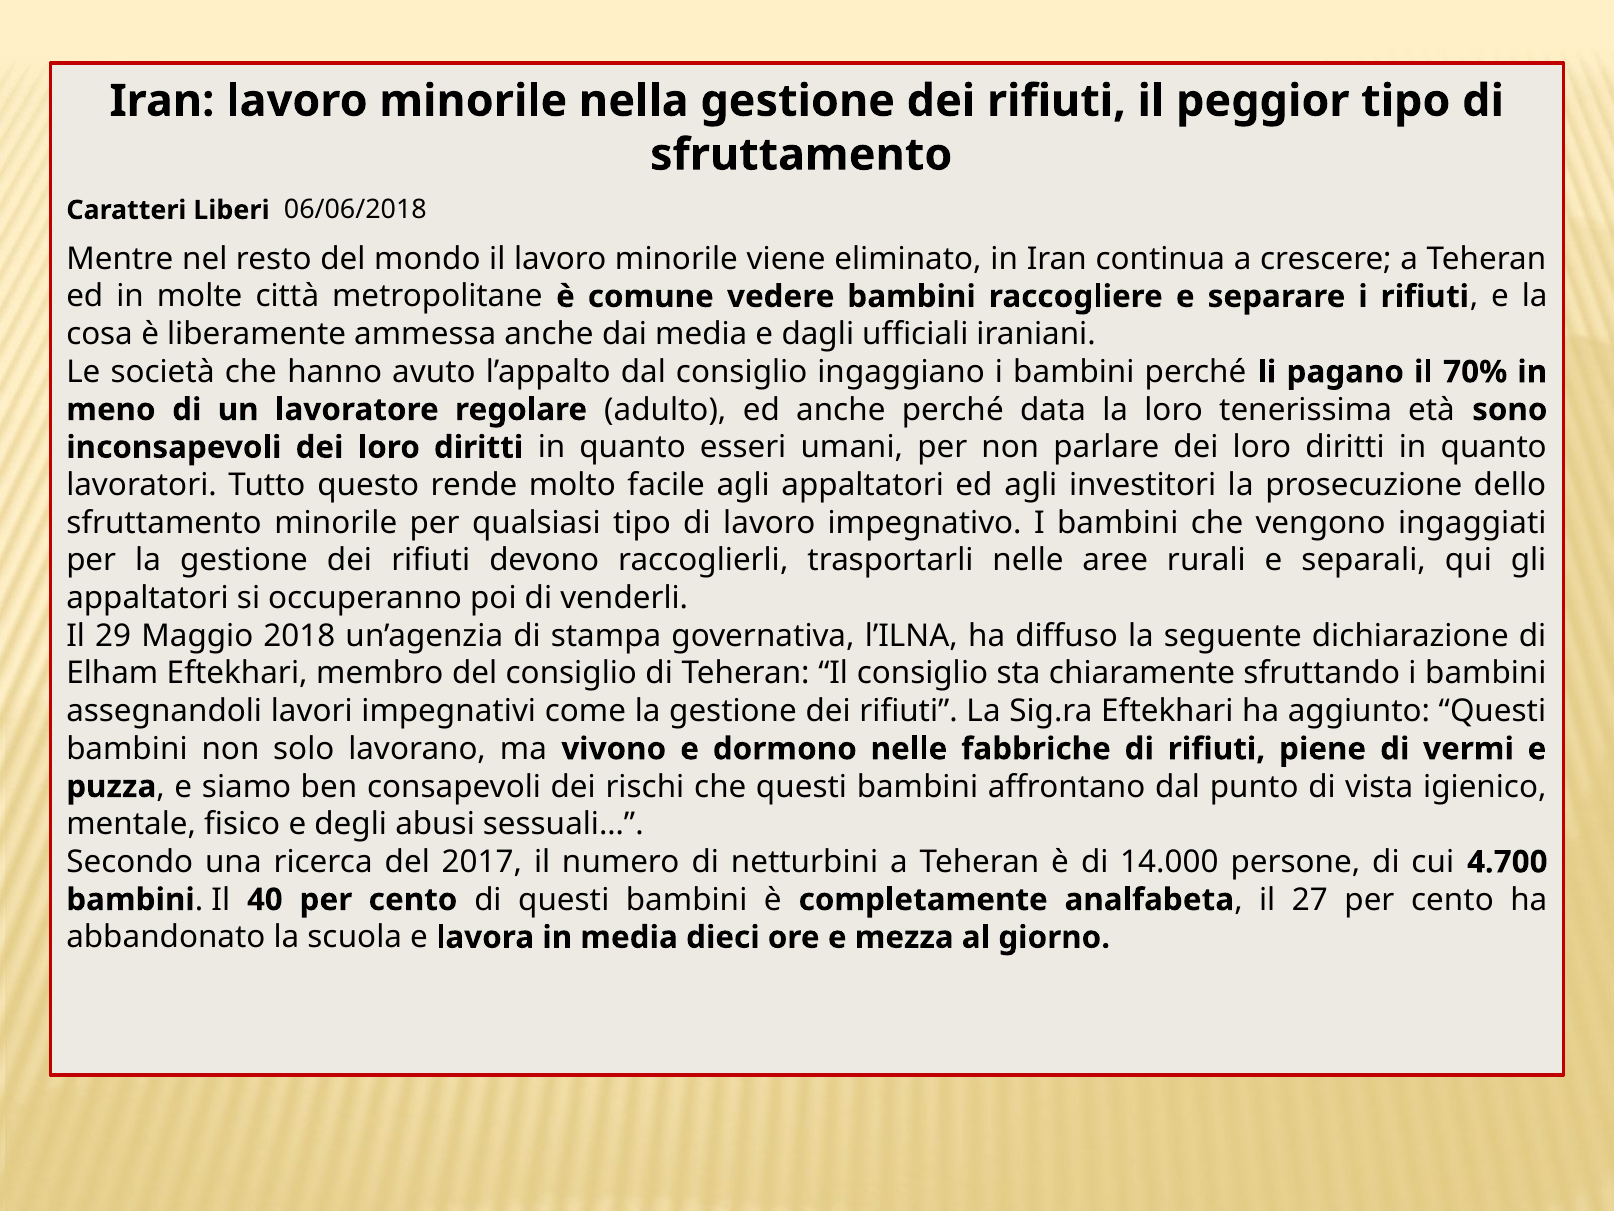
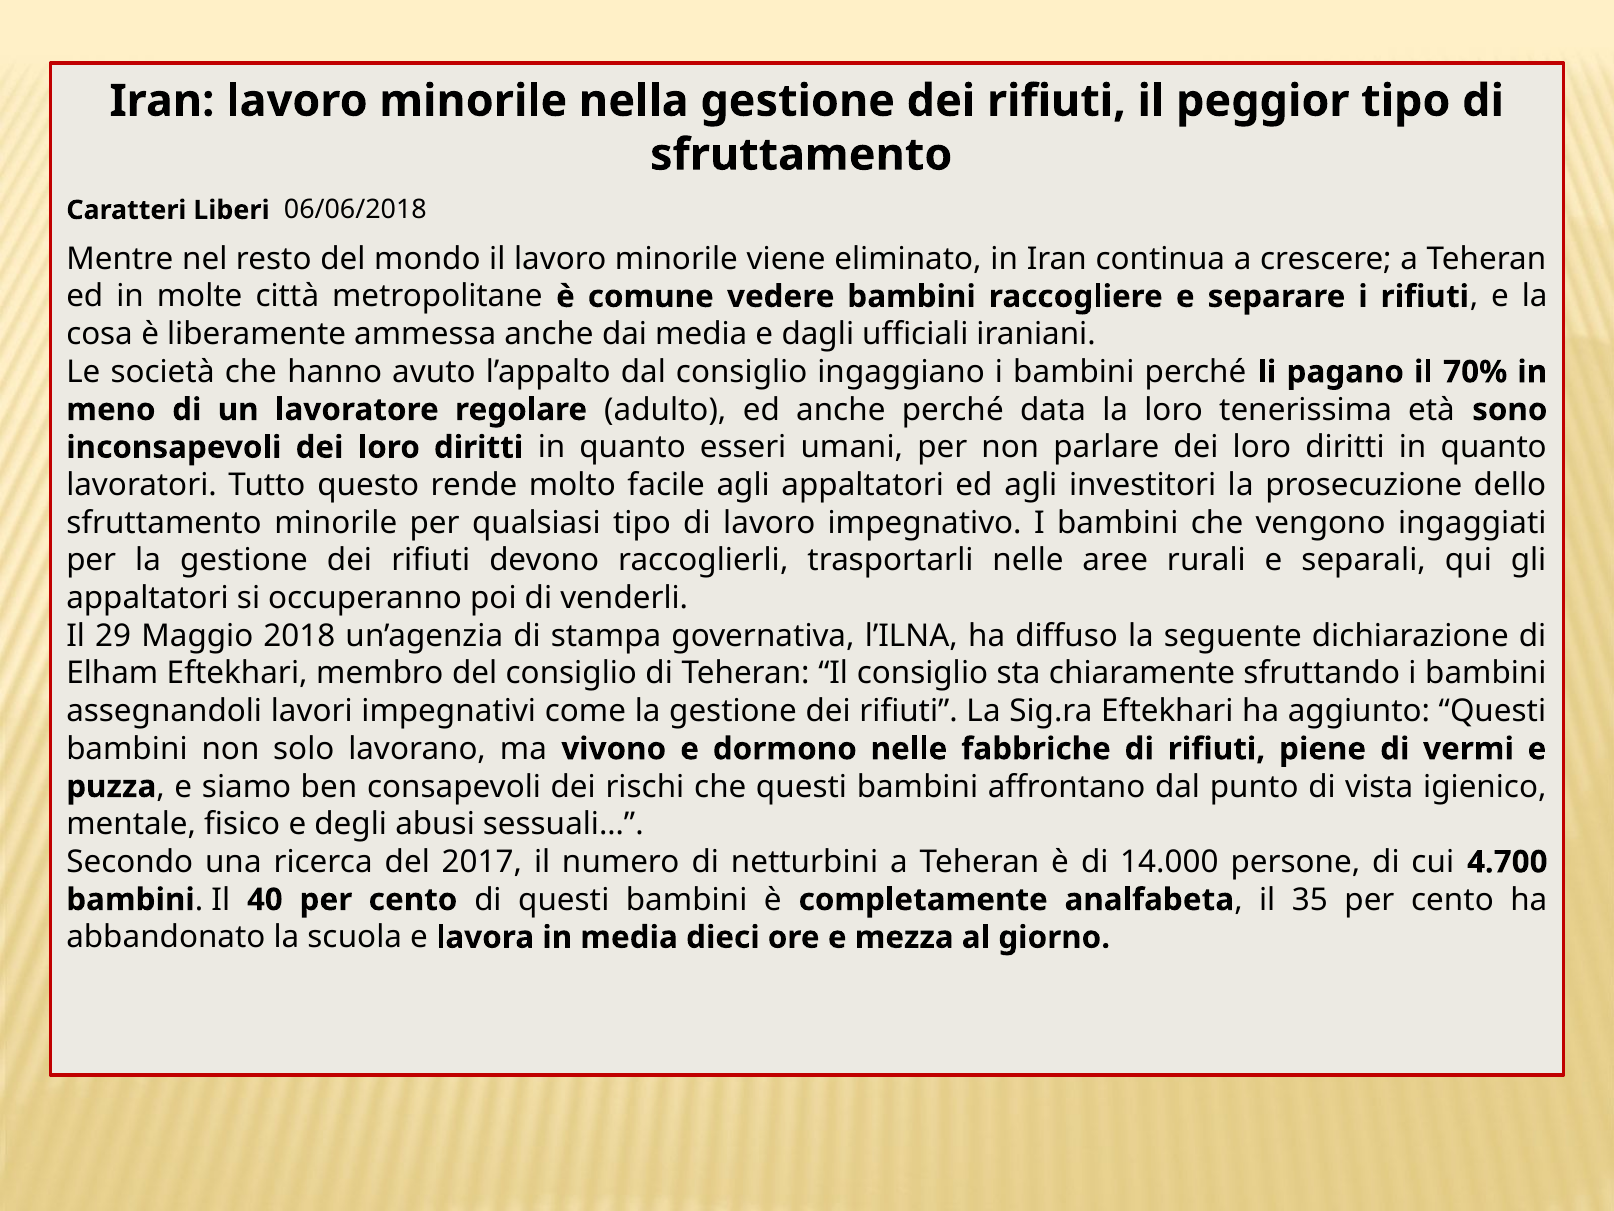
27: 27 -> 35
